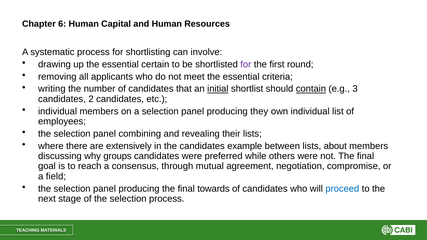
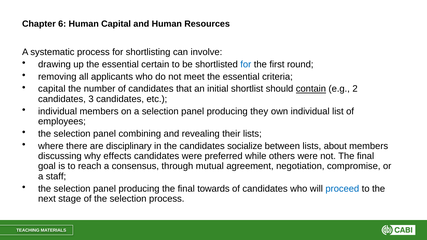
for at (246, 64) colour: purple -> blue
writing at (52, 89): writing -> capital
initial underline: present -> none
3: 3 -> 2
2: 2 -> 3
extensively: extensively -> disciplinary
example: example -> socialize
groups: groups -> effects
field: field -> staff
